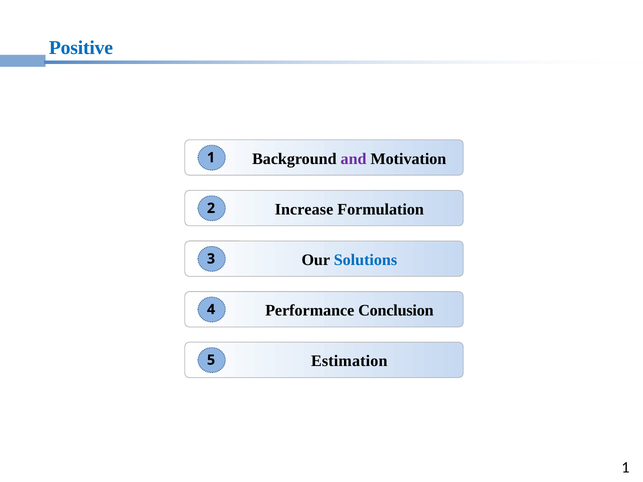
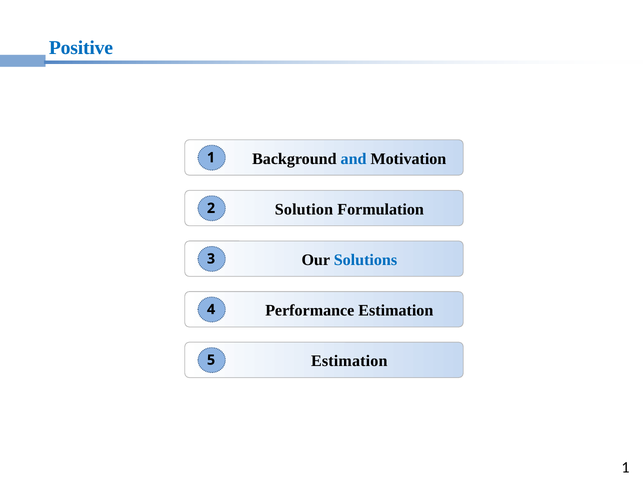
and colour: purple -> blue
Increase: Increase -> Solution
Performance Conclusion: Conclusion -> Estimation
